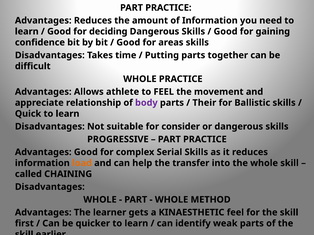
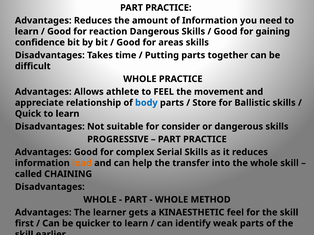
deciding: deciding -> reaction
body colour: purple -> blue
Their: Their -> Store
